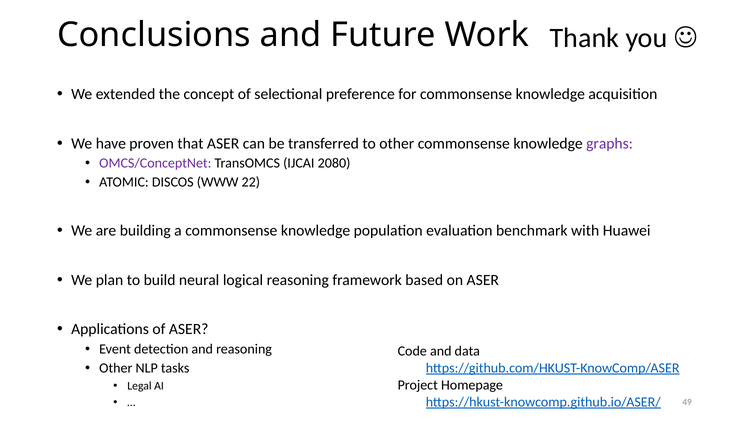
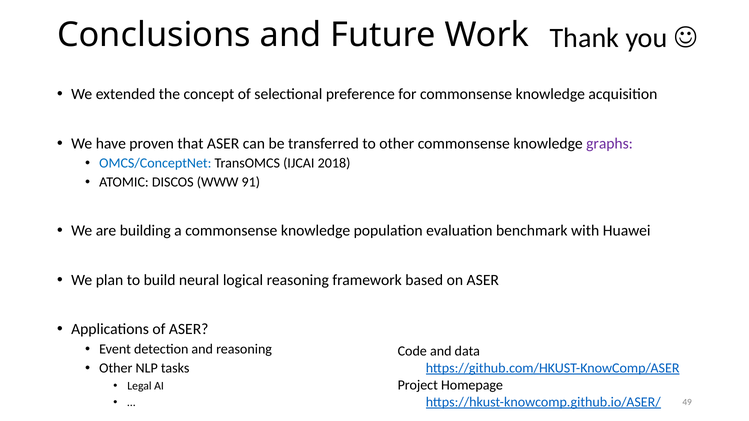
OMCS/ConceptNet colour: purple -> blue
2080: 2080 -> 2018
22: 22 -> 91
